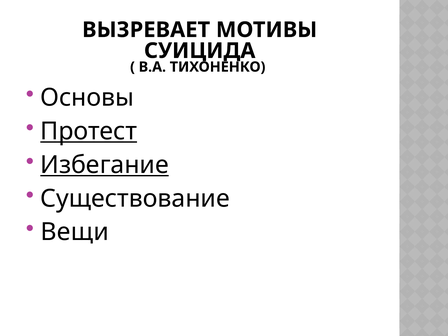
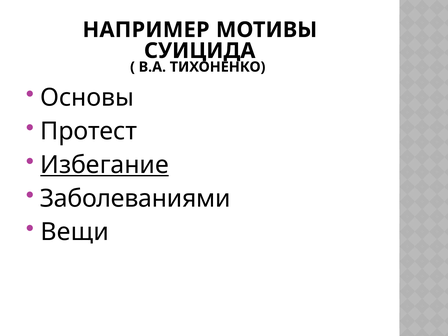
ВЫЗРЕВАЕТ: ВЫЗРЕВАЕТ -> НАПРИМЕР
Протест underline: present -> none
Существование: Существование -> Заболеваниями
